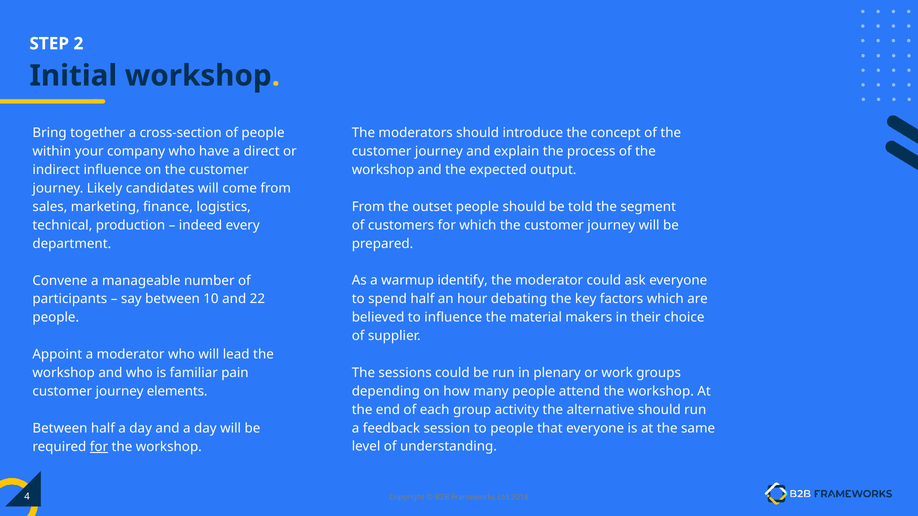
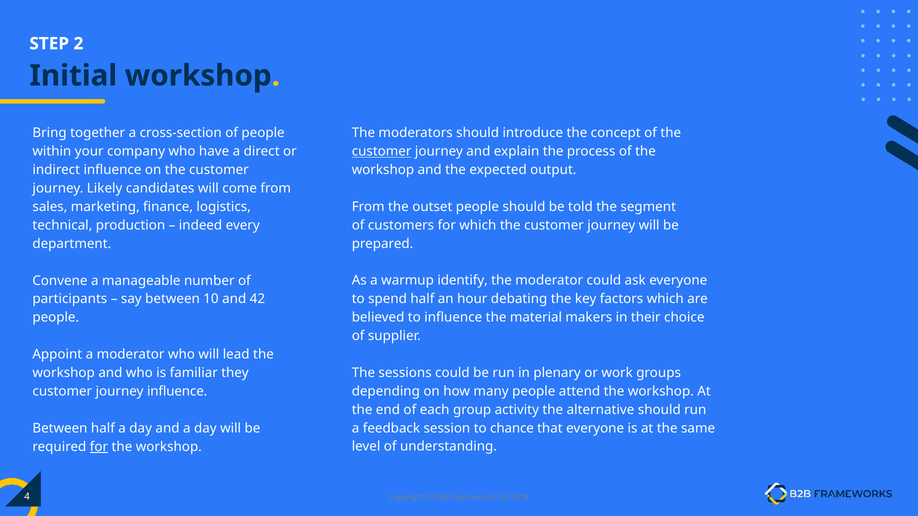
customer at (382, 152) underline: none -> present
22: 22 -> 42
pain: pain -> they
journey elements: elements -> influence
to people: people -> chance
